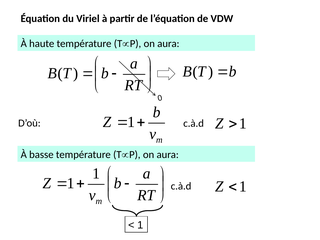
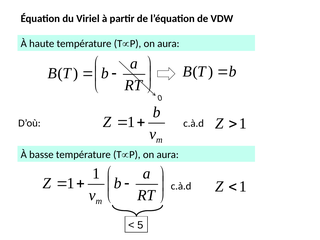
1 at (140, 225): 1 -> 5
